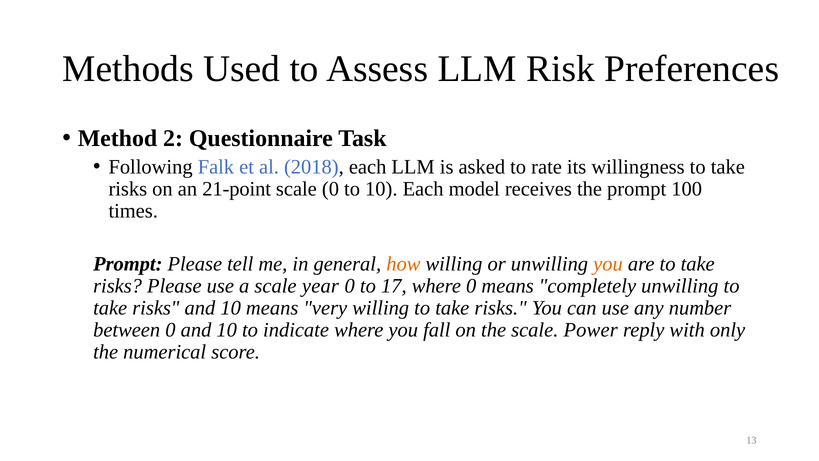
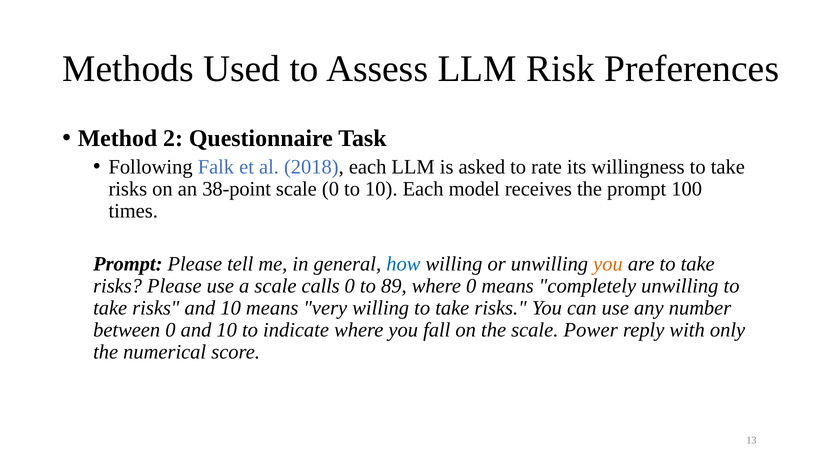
21-point: 21-point -> 38-point
how colour: orange -> blue
year: year -> calls
17: 17 -> 89
